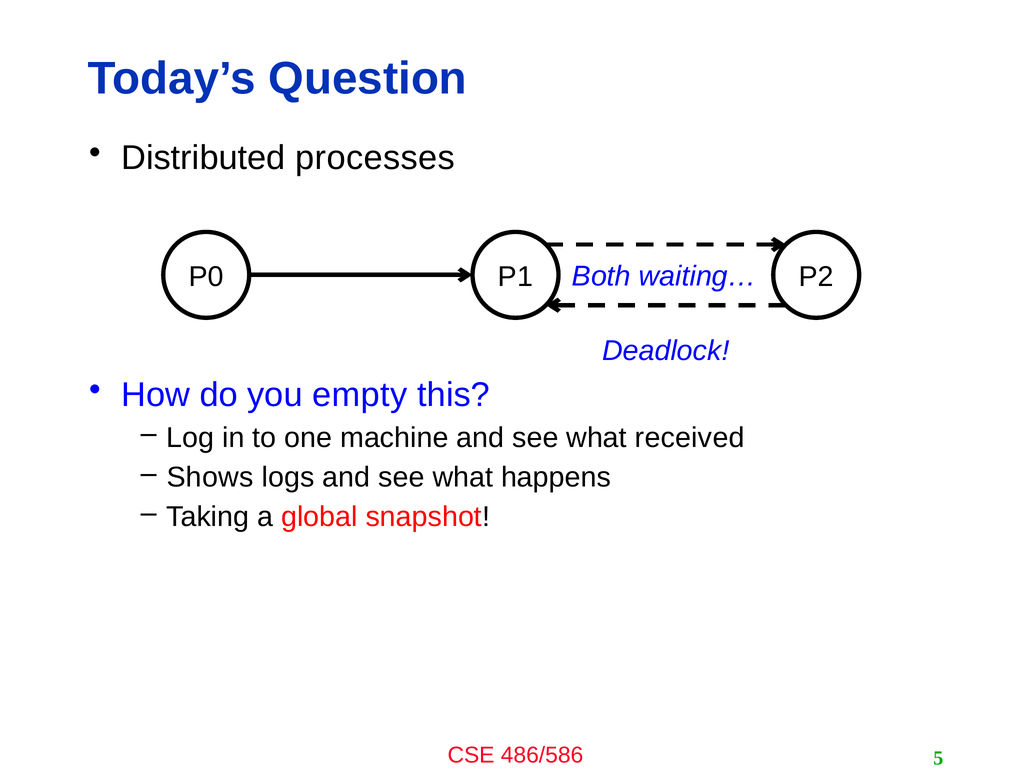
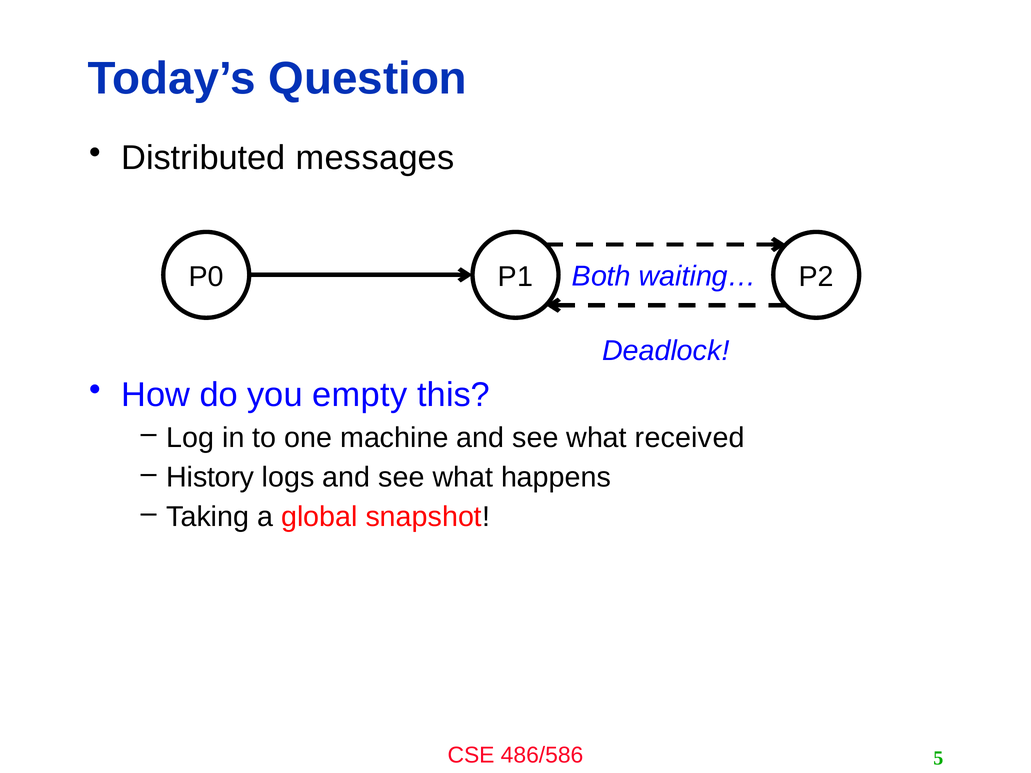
processes: processes -> messages
Shows: Shows -> History
